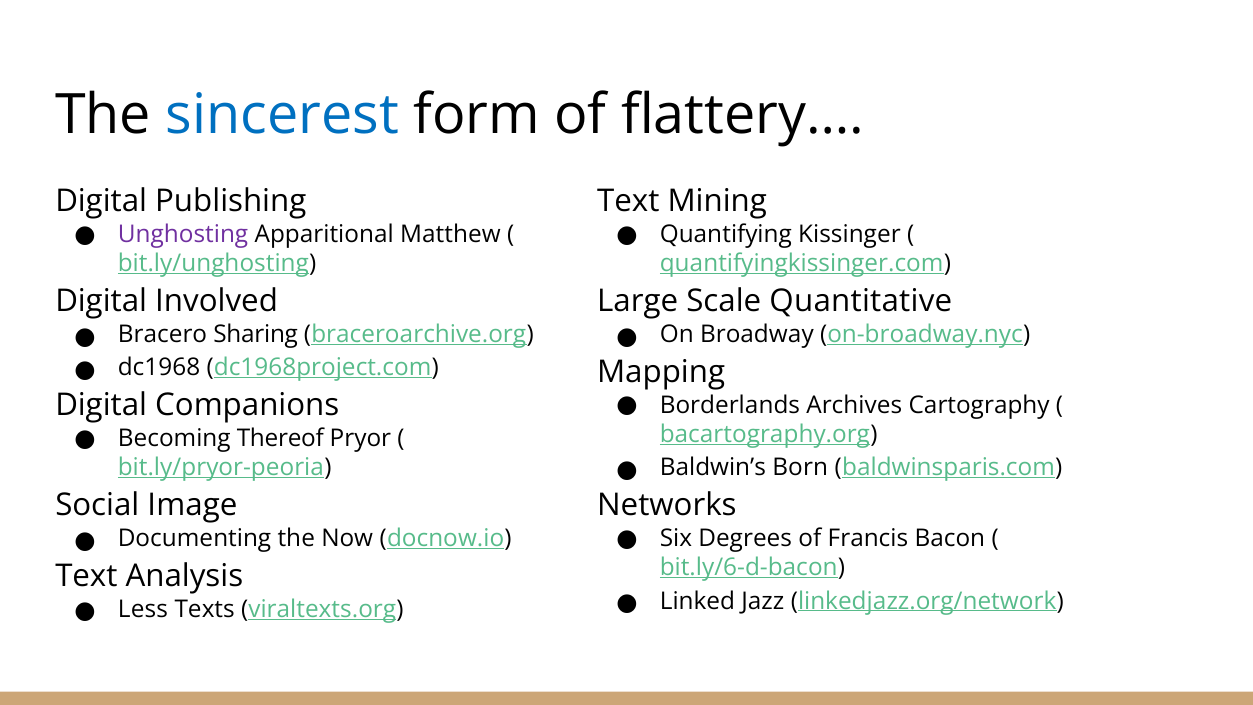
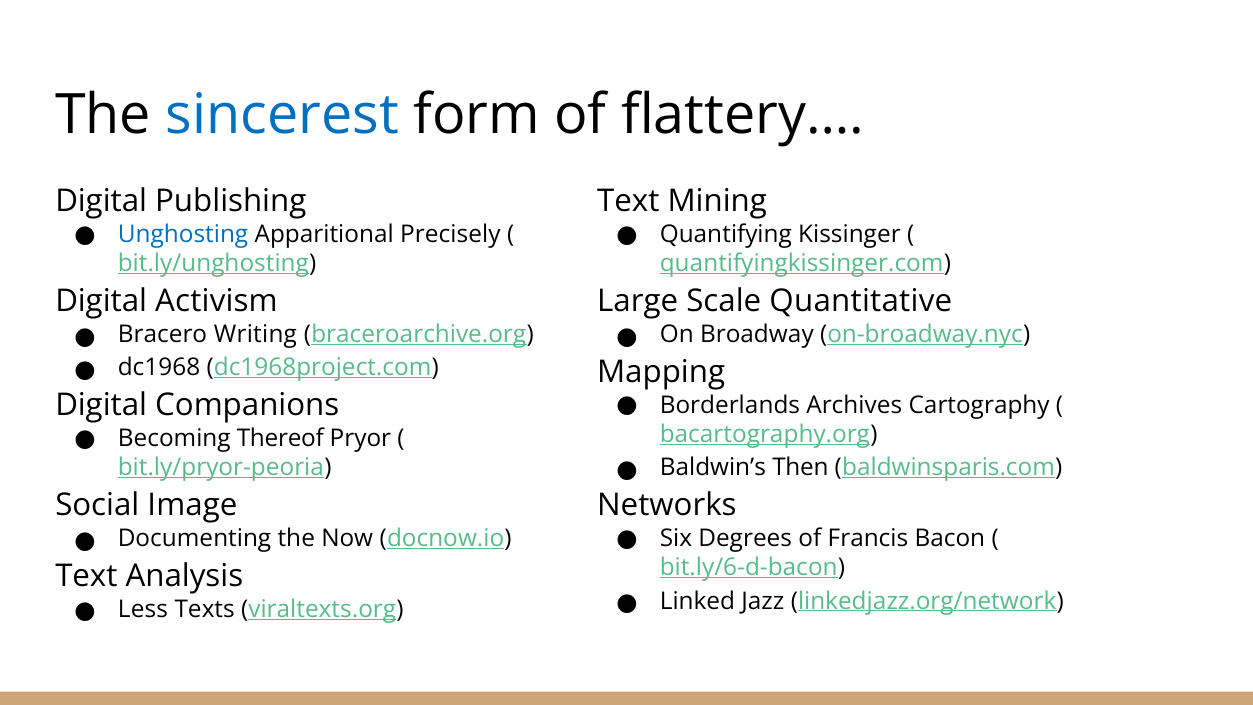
Unghosting colour: purple -> blue
Matthew: Matthew -> Precisely
Involved: Involved -> Activism
Sharing: Sharing -> Writing
Born: Born -> Then
